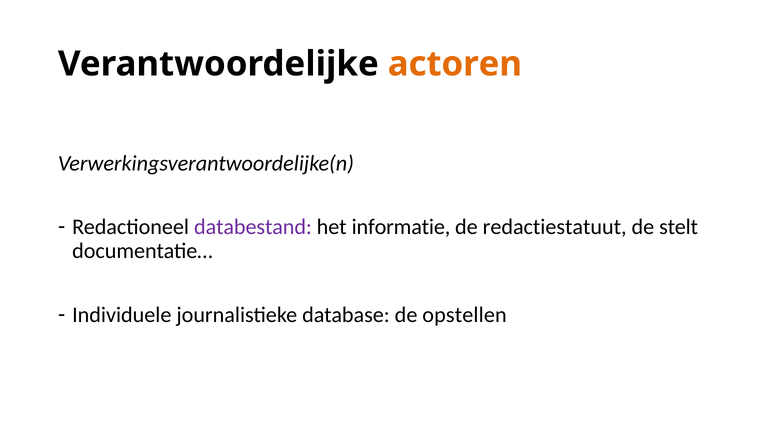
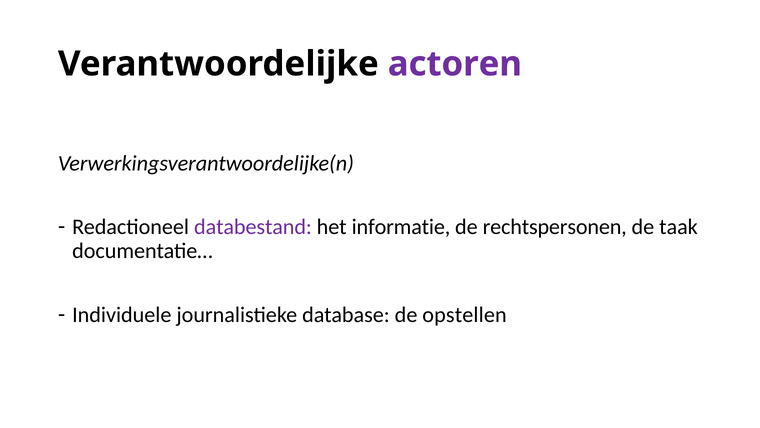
actoren colour: orange -> purple
redactiestatuut: redactiestatuut -> rechtspersonen
stelt: stelt -> taak
